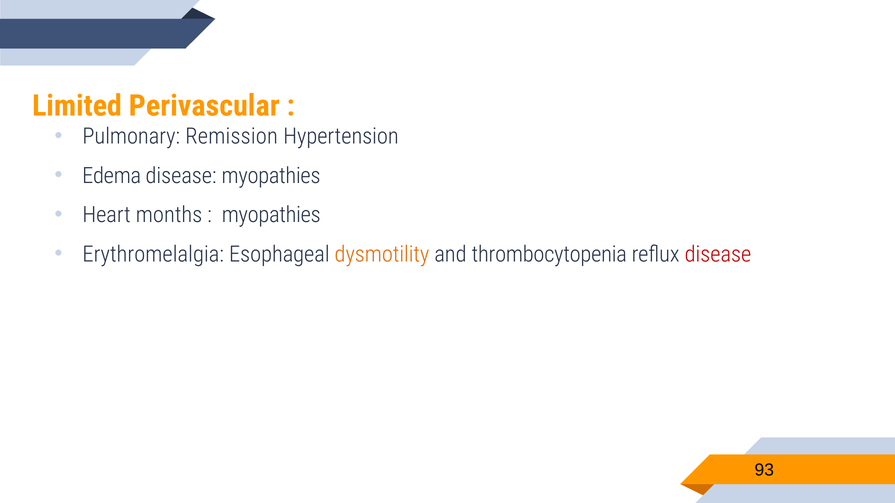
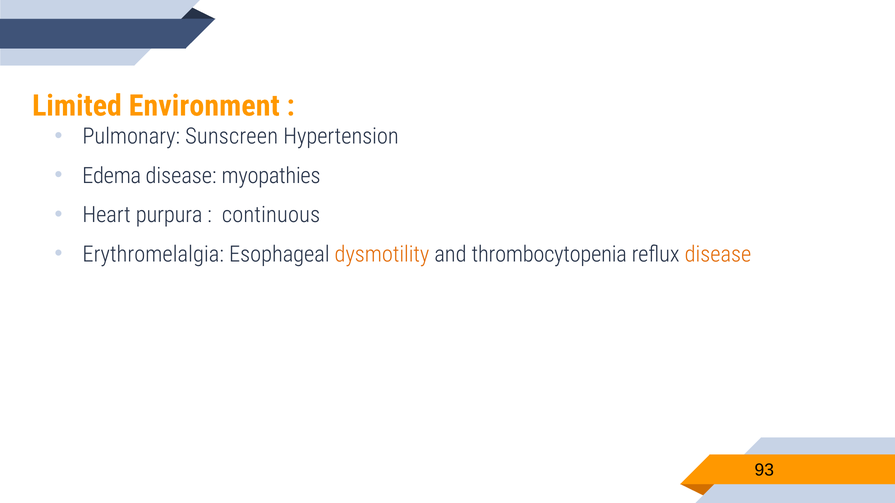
Perivascular: Perivascular -> Environment
Remission: Remission -> Sunscreen
months: months -> purpura
myopathies at (271, 215): myopathies -> continuous
disease at (718, 255) colour: red -> orange
